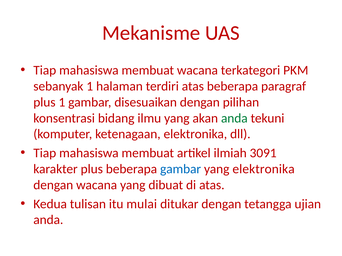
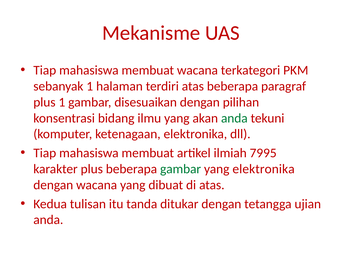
3091: 3091 -> 7995
gambar at (181, 169) colour: blue -> green
mulai: mulai -> tanda
